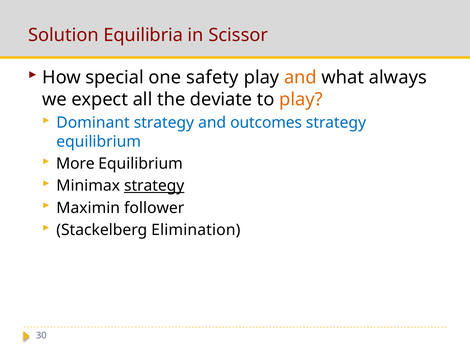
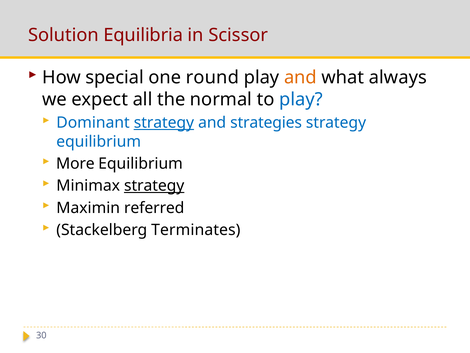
safety: safety -> round
deviate: deviate -> normal
play at (301, 99) colour: orange -> blue
strategy at (164, 123) underline: none -> present
outcomes: outcomes -> strategies
follower: follower -> referred
Elimination: Elimination -> Terminates
